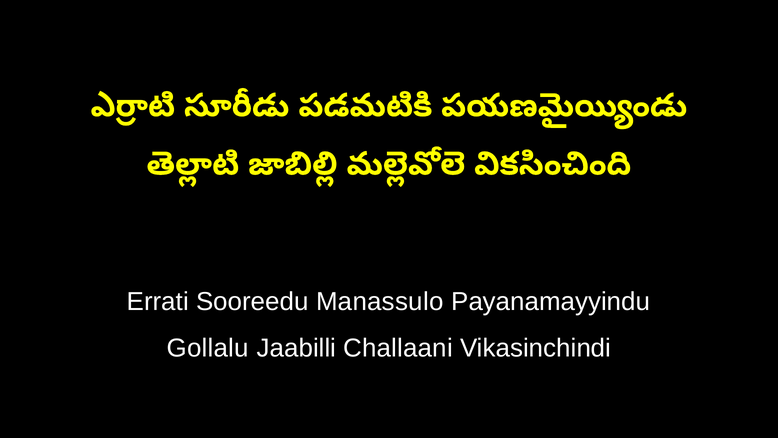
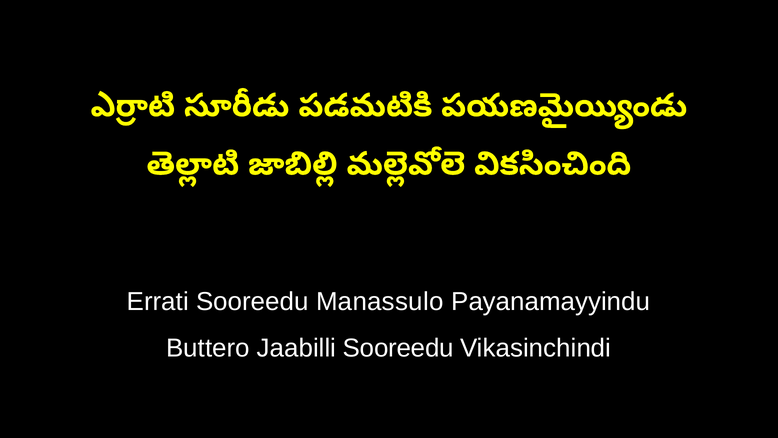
Gollalu: Gollalu -> Buttero
Jaabilli Challaani: Challaani -> Sooreedu
